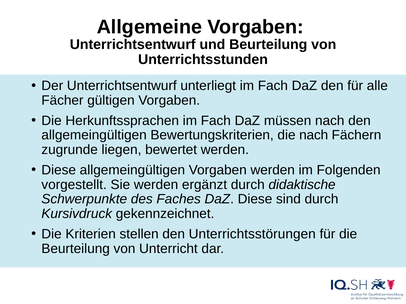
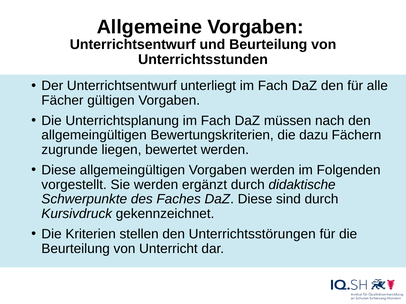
Herkunftssprachen: Herkunftssprachen -> Unterrichtsplanung
die nach: nach -> dazu
